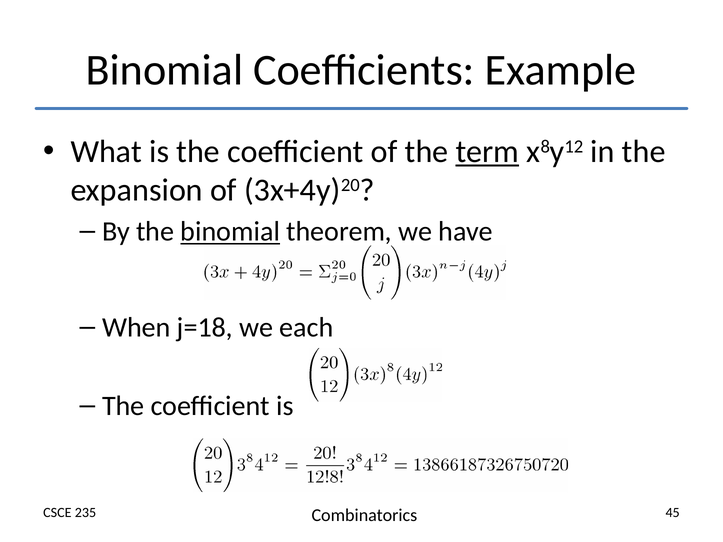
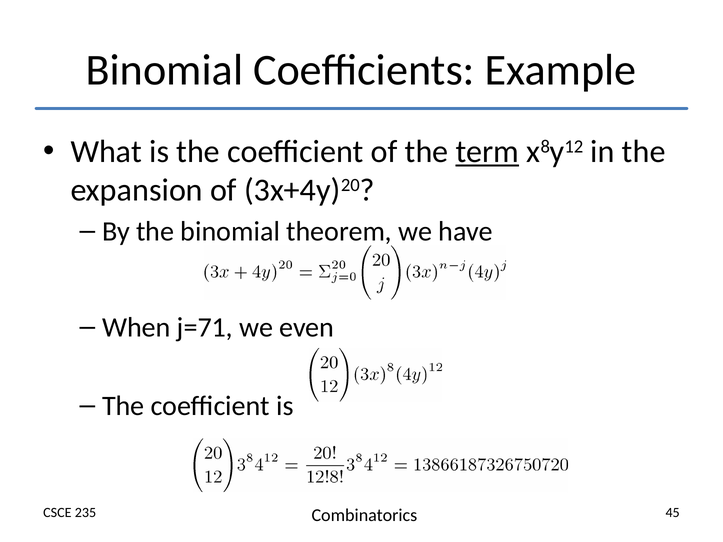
binomial at (230, 232) underline: present -> none
j=18: j=18 -> j=71
each: each -> even
